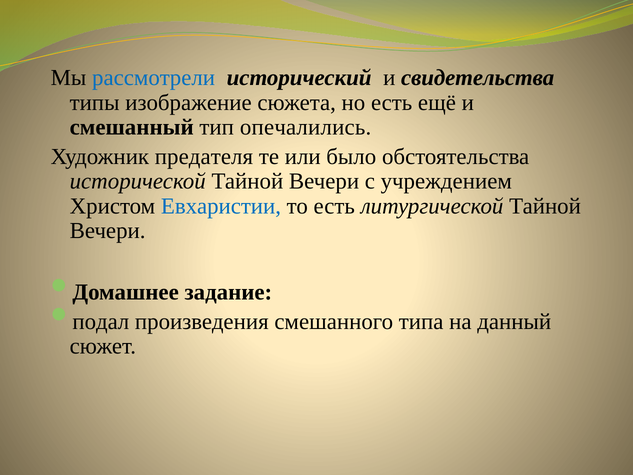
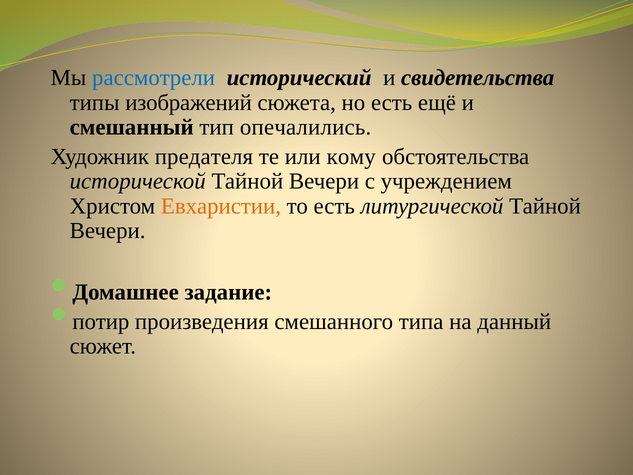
изображение: изображение -> изображений
было: было -> кому
Евхаристии colour: blue -> orange
подал: подал -> потир
